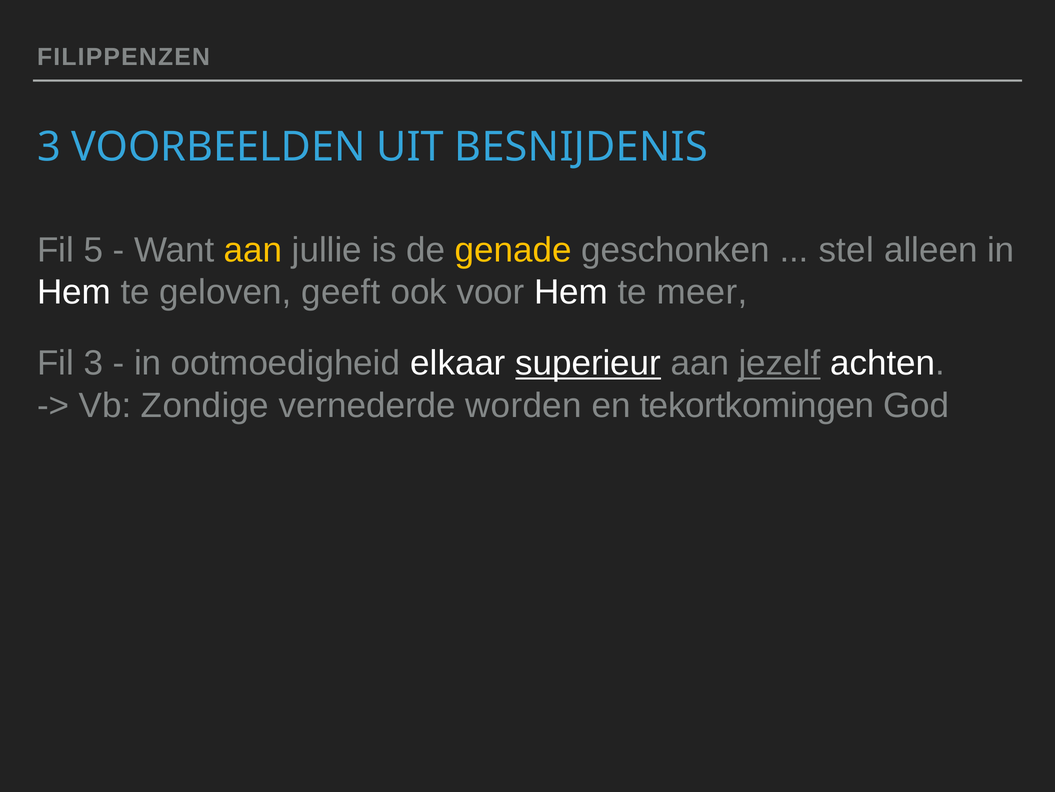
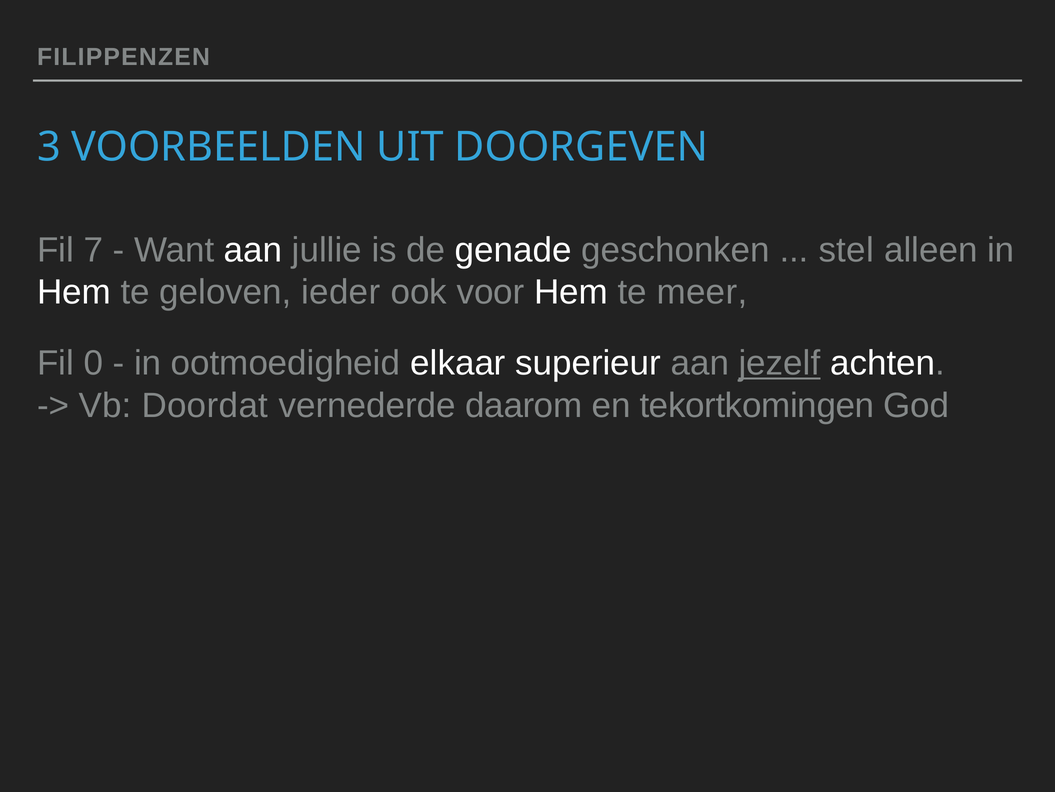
BESNIJDENIS: BESNIJDENIS -> DOORGEVEN
5: 5 -> 7
aan at (253, 250) colour: yellow -> white
genade colour: yellow -> white
geeft: geeft -> ieder
Fil 3: 3 -> 0
superieur underline: present -> none
Zondige: Zondige -> Doordat
worden: worden -> daarom
